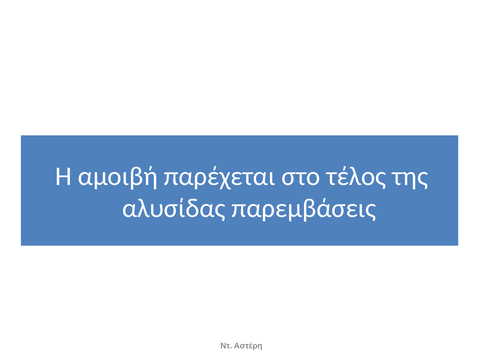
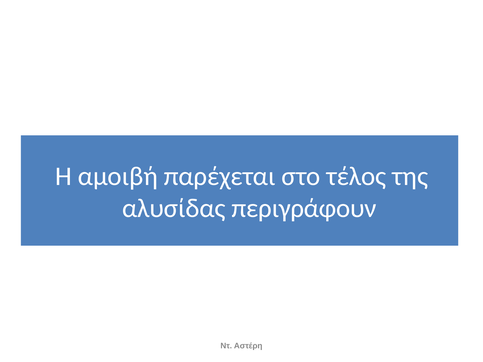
παρεμβάσεις: παρεμβάσεις -> περιγράφουν
